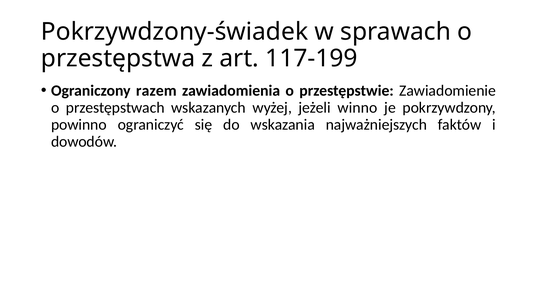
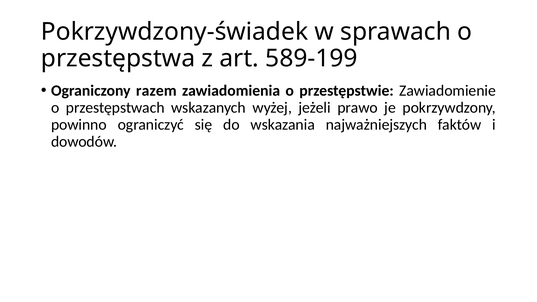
117-199: 117-199 -> 589-199
winno: winno -> prawo
